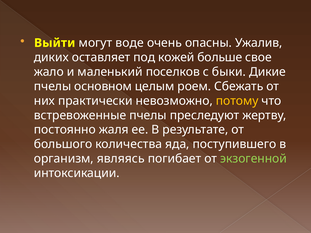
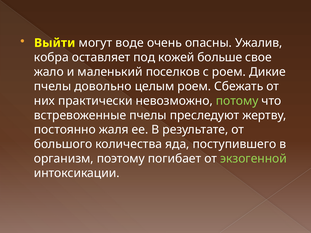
диких: диких -> кобра
с быки: быки -> роем
основном: основном -> довольно
потому colour: yellow -> light green
являясь: являясь -> поэтому
